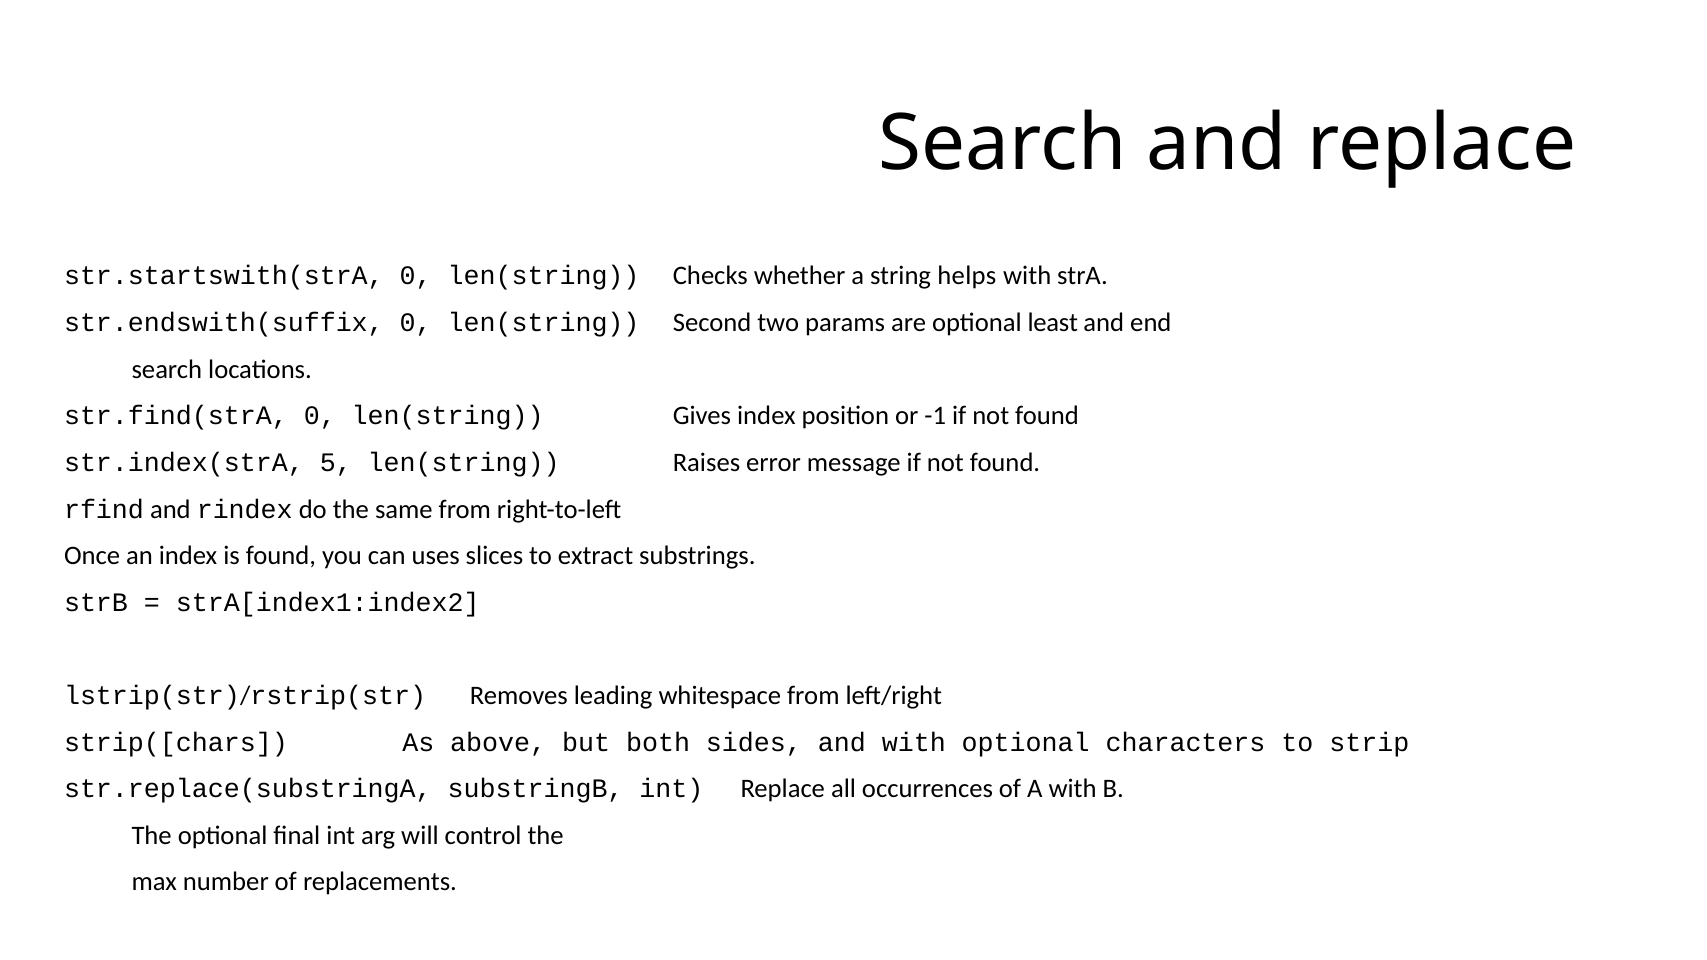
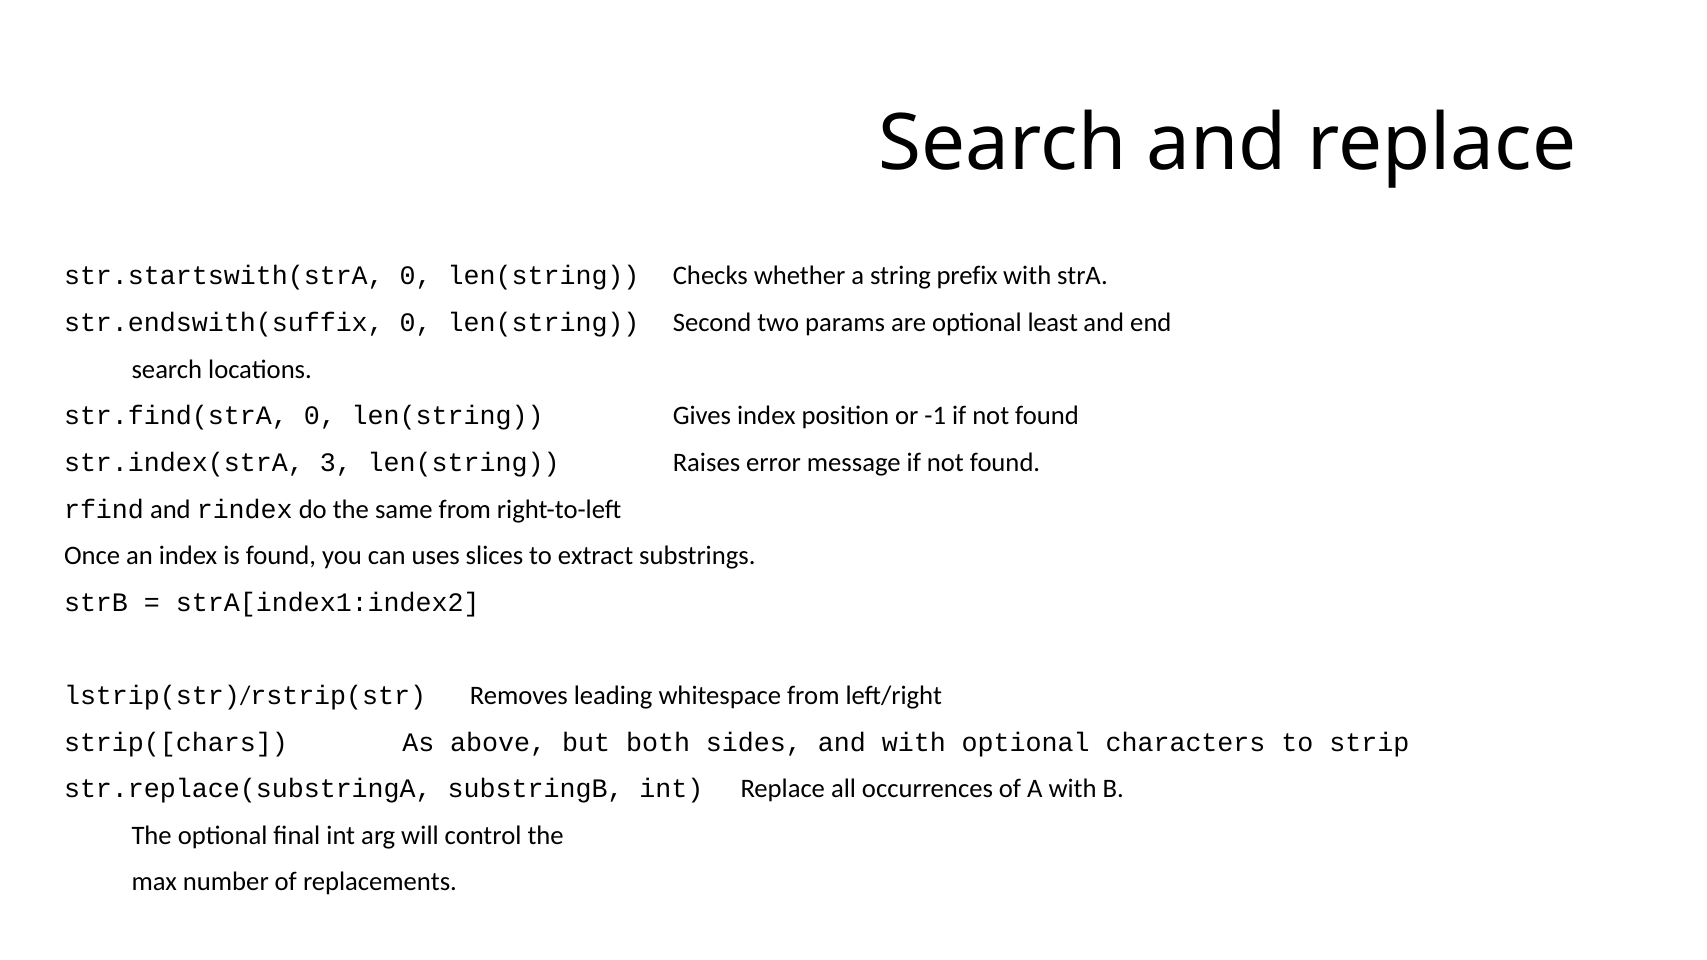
helps: helps -> prefix
5: 5 -> 3
